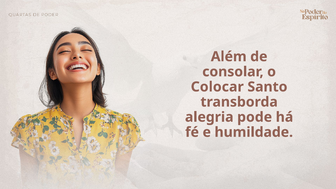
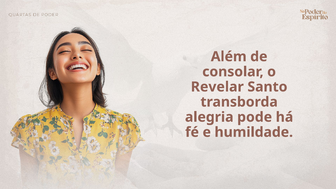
Colocar: Colocar -> Revelar
